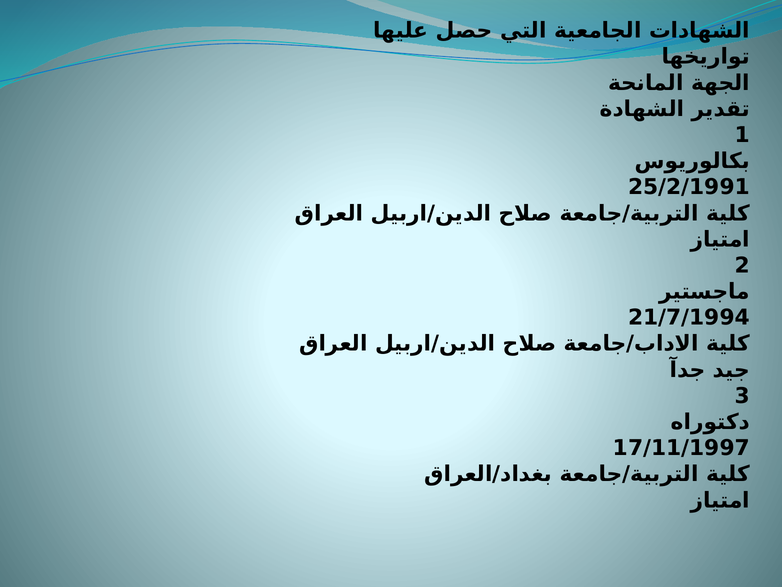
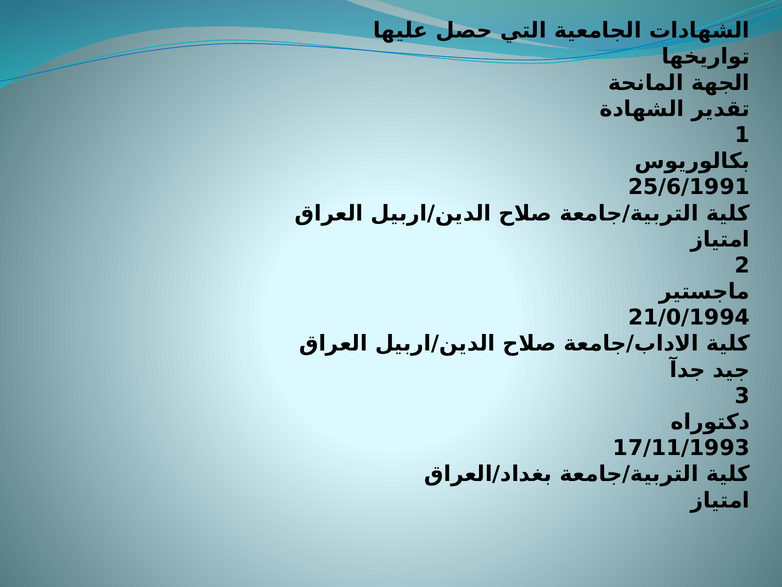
25/2/1991: 25/2/1991 -> 25/6/1991
21/7/1994: 21/7/1994 -> 21/0/1994
17/11/1997: 17/11/1997 -> 17/11/1993
